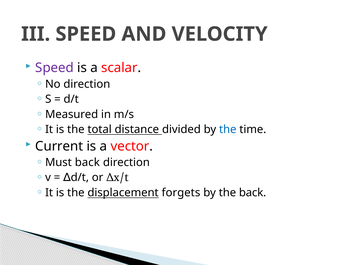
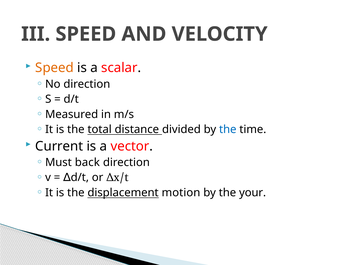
Speed at (54, 68) colour: purple -> orange
forgets: forgets -> motion
the back: back -> your
